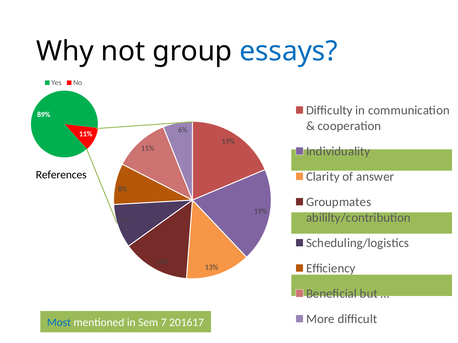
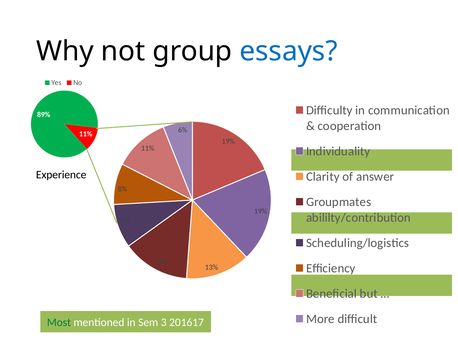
References: References -> Experience
Most colour: blue -> green
7: 7 -> 3
